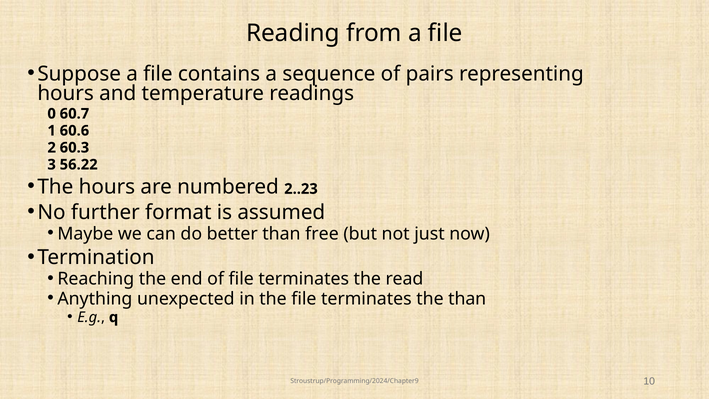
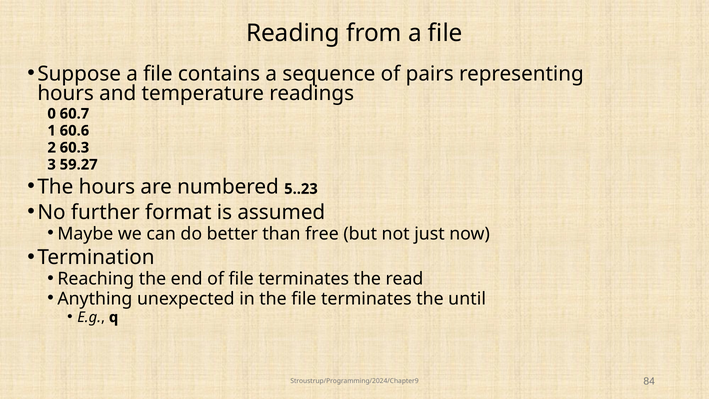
56.22: 56.22 -> 59.27
2..23: 2..23 -> 5..23
the than: than -> until
10: 10 -> 84
